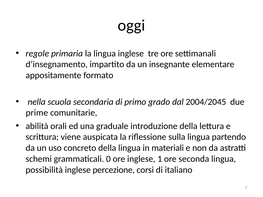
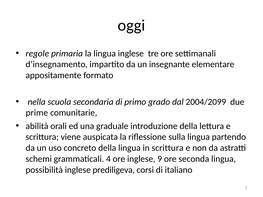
2004/2045: 2004/2045 -> 2004/2099
in materiali: materiali -> scrittura
0: 0 -> 4
1: 1 -> 9
percezione: percezione -> prediligeva
